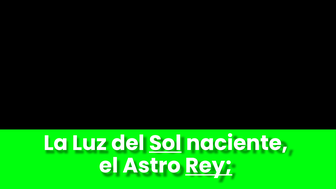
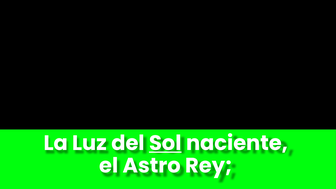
Rey underline: present -> none
